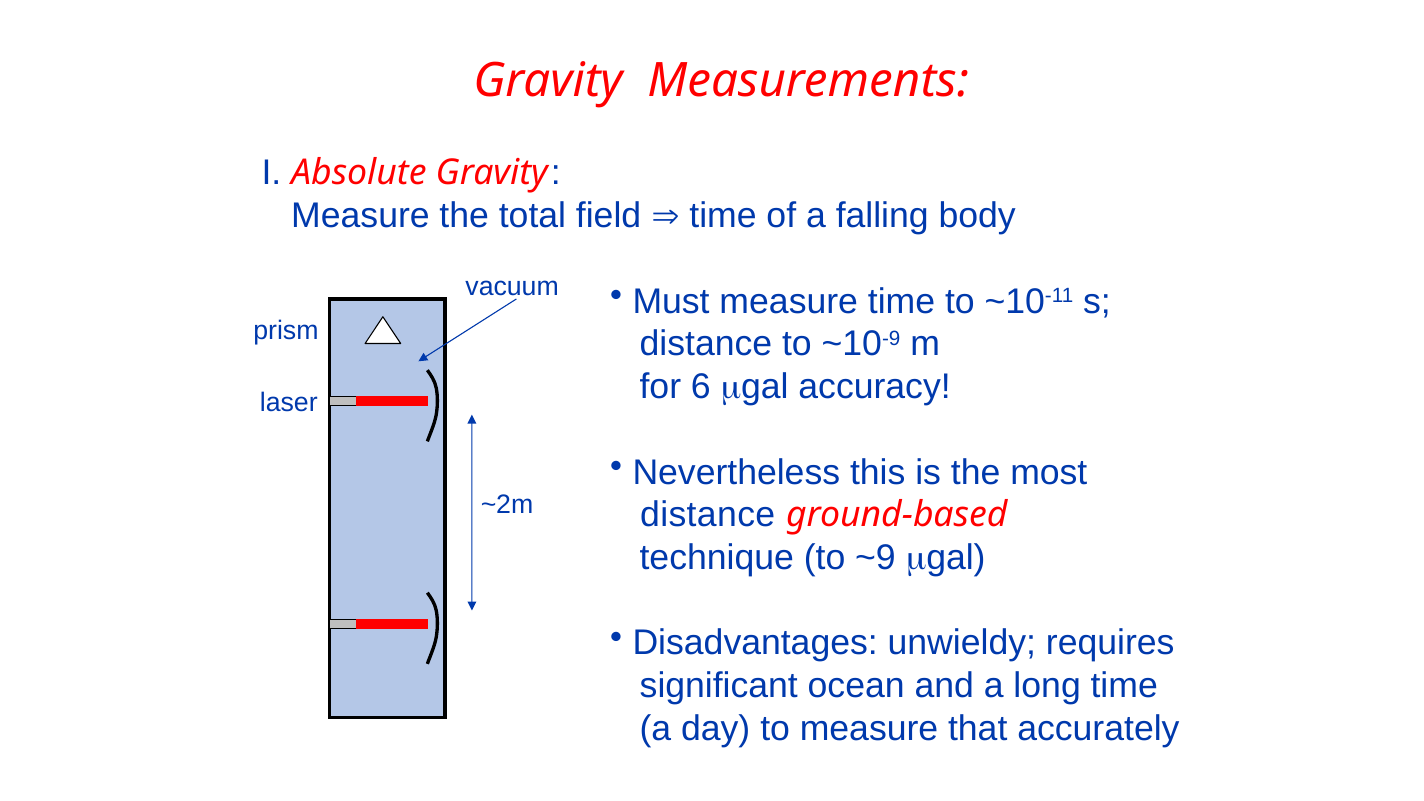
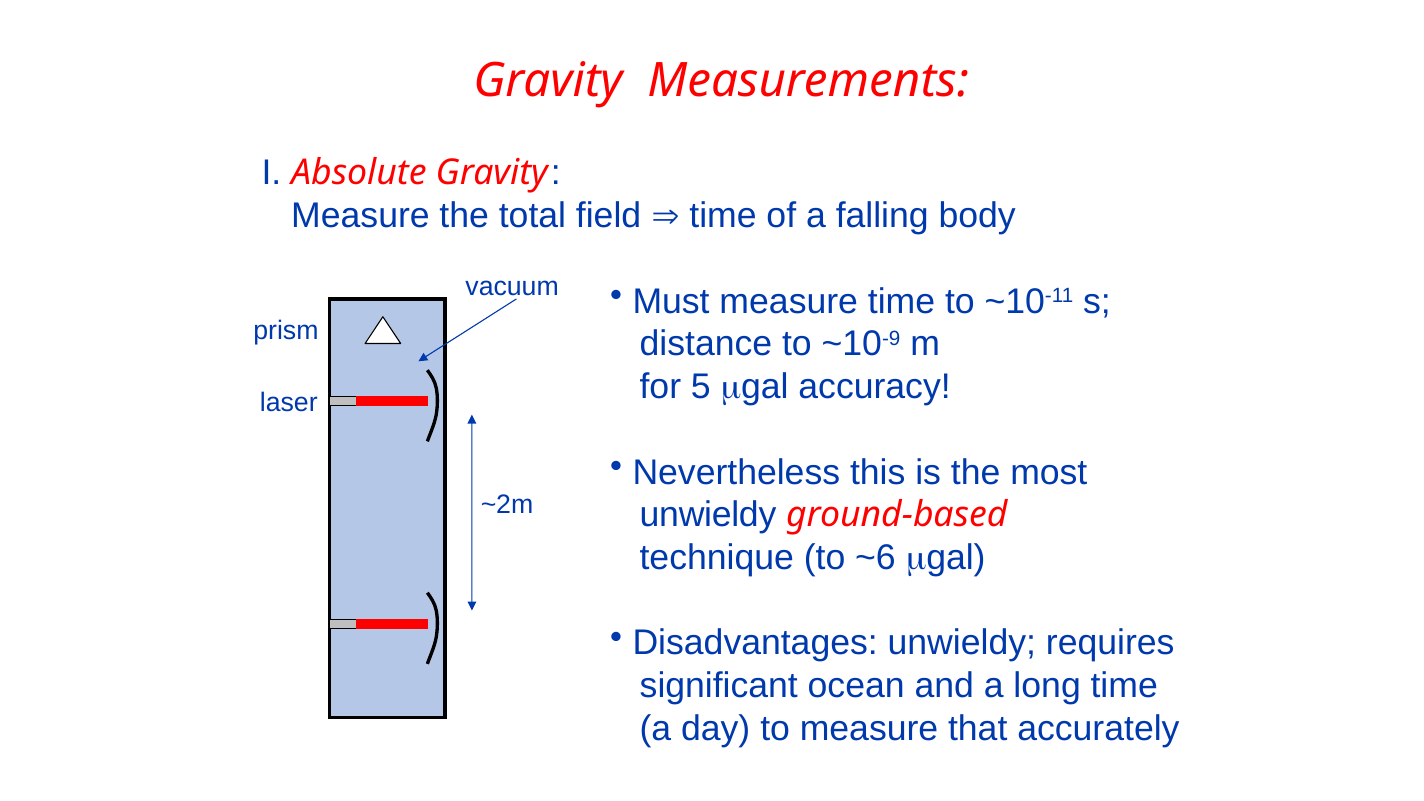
6: 6 -> 5
distance at (708, 515): distance -> unwieldy
~9: ~9 -> ~6
